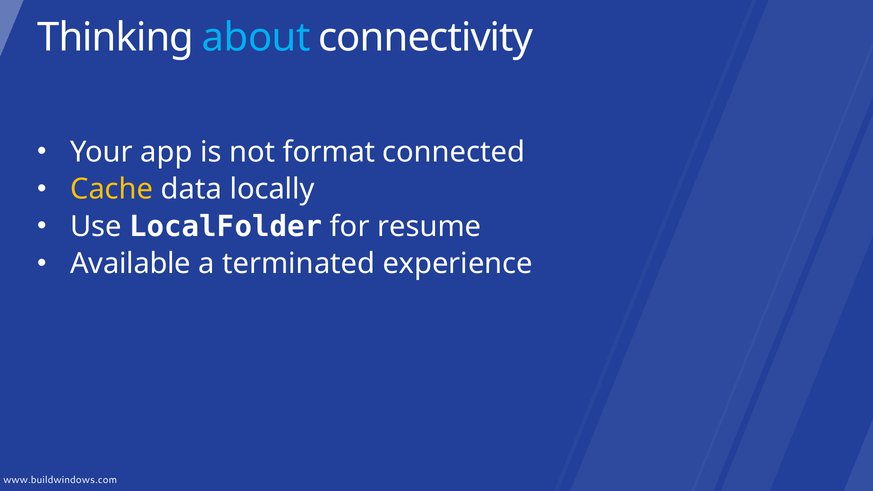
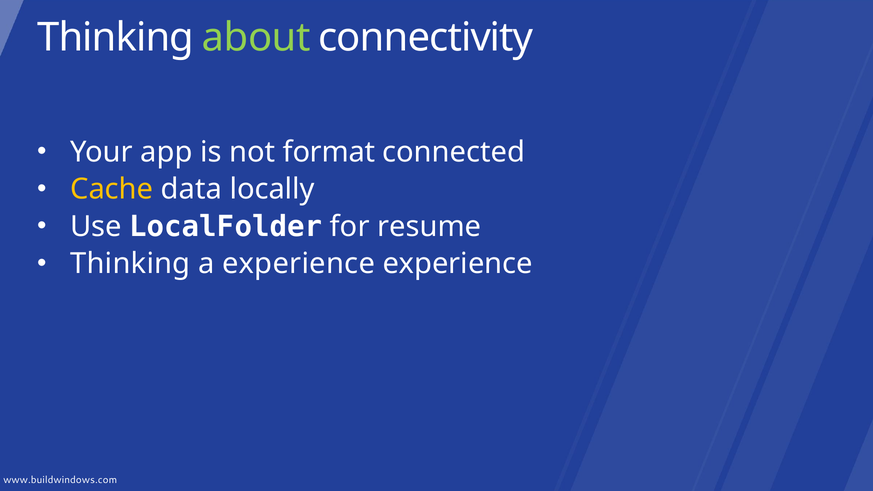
about colour: light blue -> light green
Available at (131, 264): Available -> Thinking
a terminated: terminated -> experience
